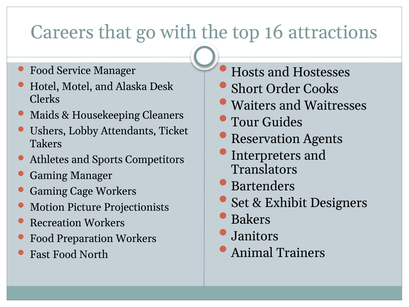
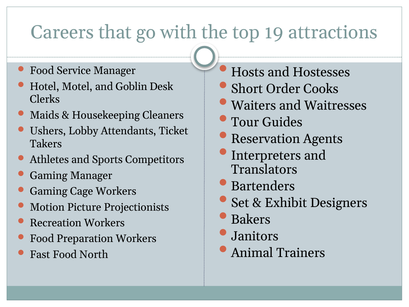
16: 16 -> 19
Alaska: Alaska -> Goblin
